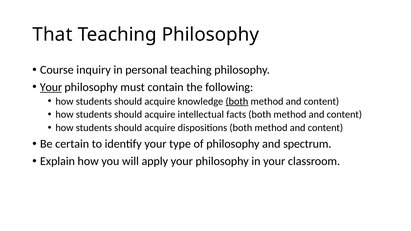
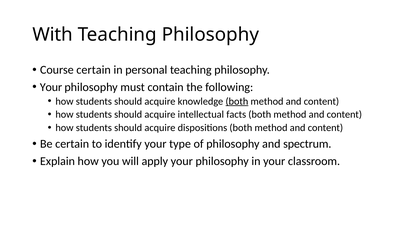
That: That -> With
Course inquiry: inquiry -> certain
Your at (51, 87) underline: present -> none
